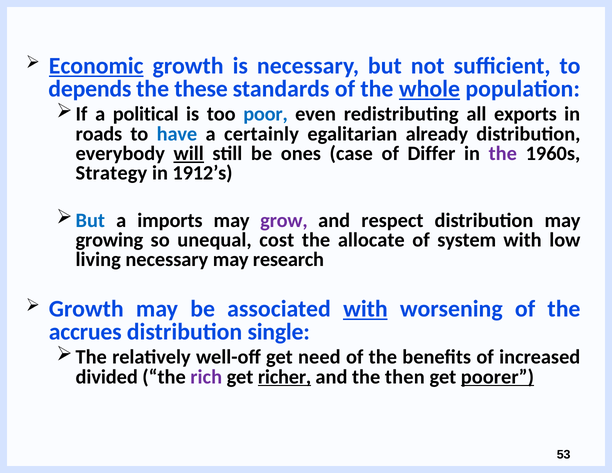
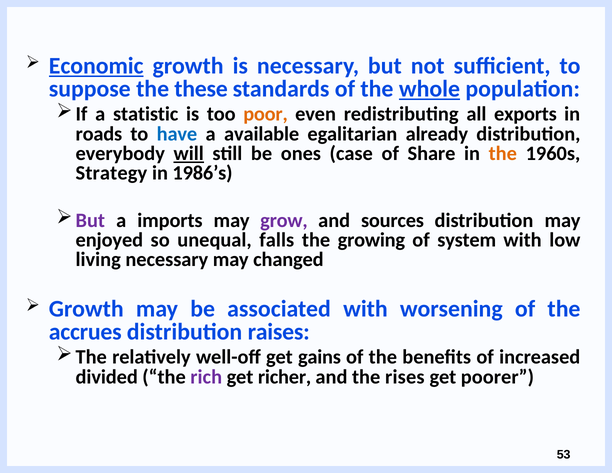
depends: depends -> suppose
political: political -> statistic
poor colour: blue -> orange
certainly: certainly -> available
Differ: Differ -> Share
the at (503, 153) colour: purple -> orange
1912’s: 1912’s -> 1986’s
But at (90, 220) colour: blue -> purple
respect: respect -> sources
growing: growing -> enjoyed
cost: cost -> falls
allocate: allocate -> growing
research: research -> changed
with at (365, 309) underline: present -> none
single: single -> raises
need: need -> gains
richer underline: present -> none
then: then -> rises
poorer underline: present -> none
